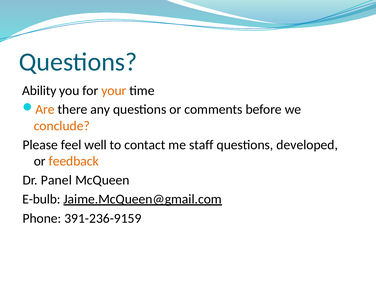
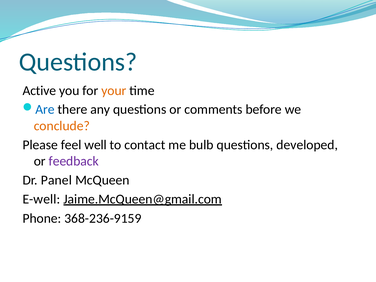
Ability: Ability -> Active
Are colour: orange -> blue
staff: staff -> bulb
feedback colour: orange -> purple
E-bulb: E-bulb -> E-well
391-236-9159: 391-236-9159 -> 368-236-9159
